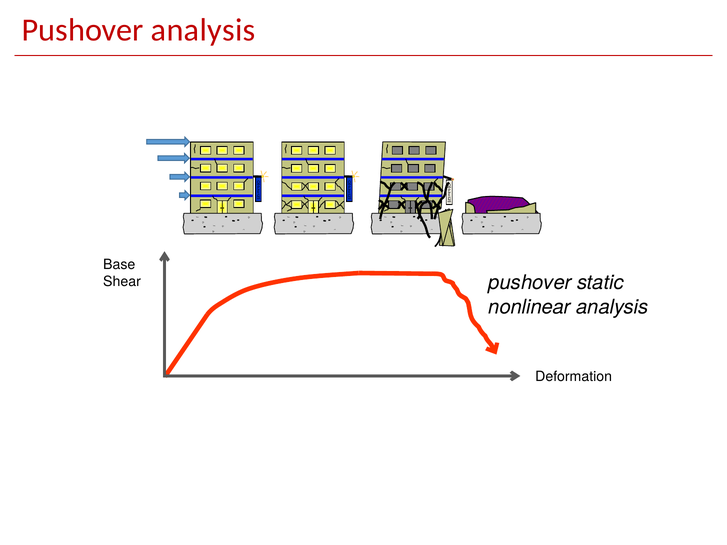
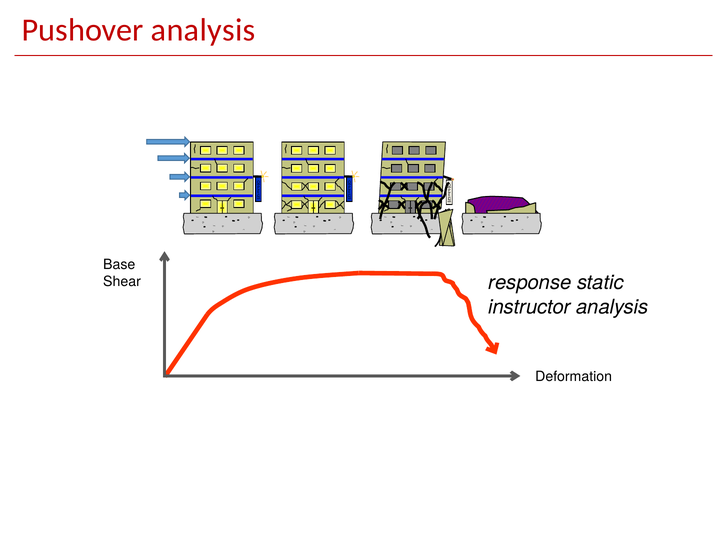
pushover at (530, 283): pushover -> response
nonlinear: nonlinear -> instructor
